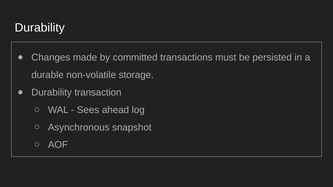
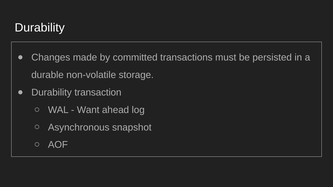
Sees: Sees -> Want
